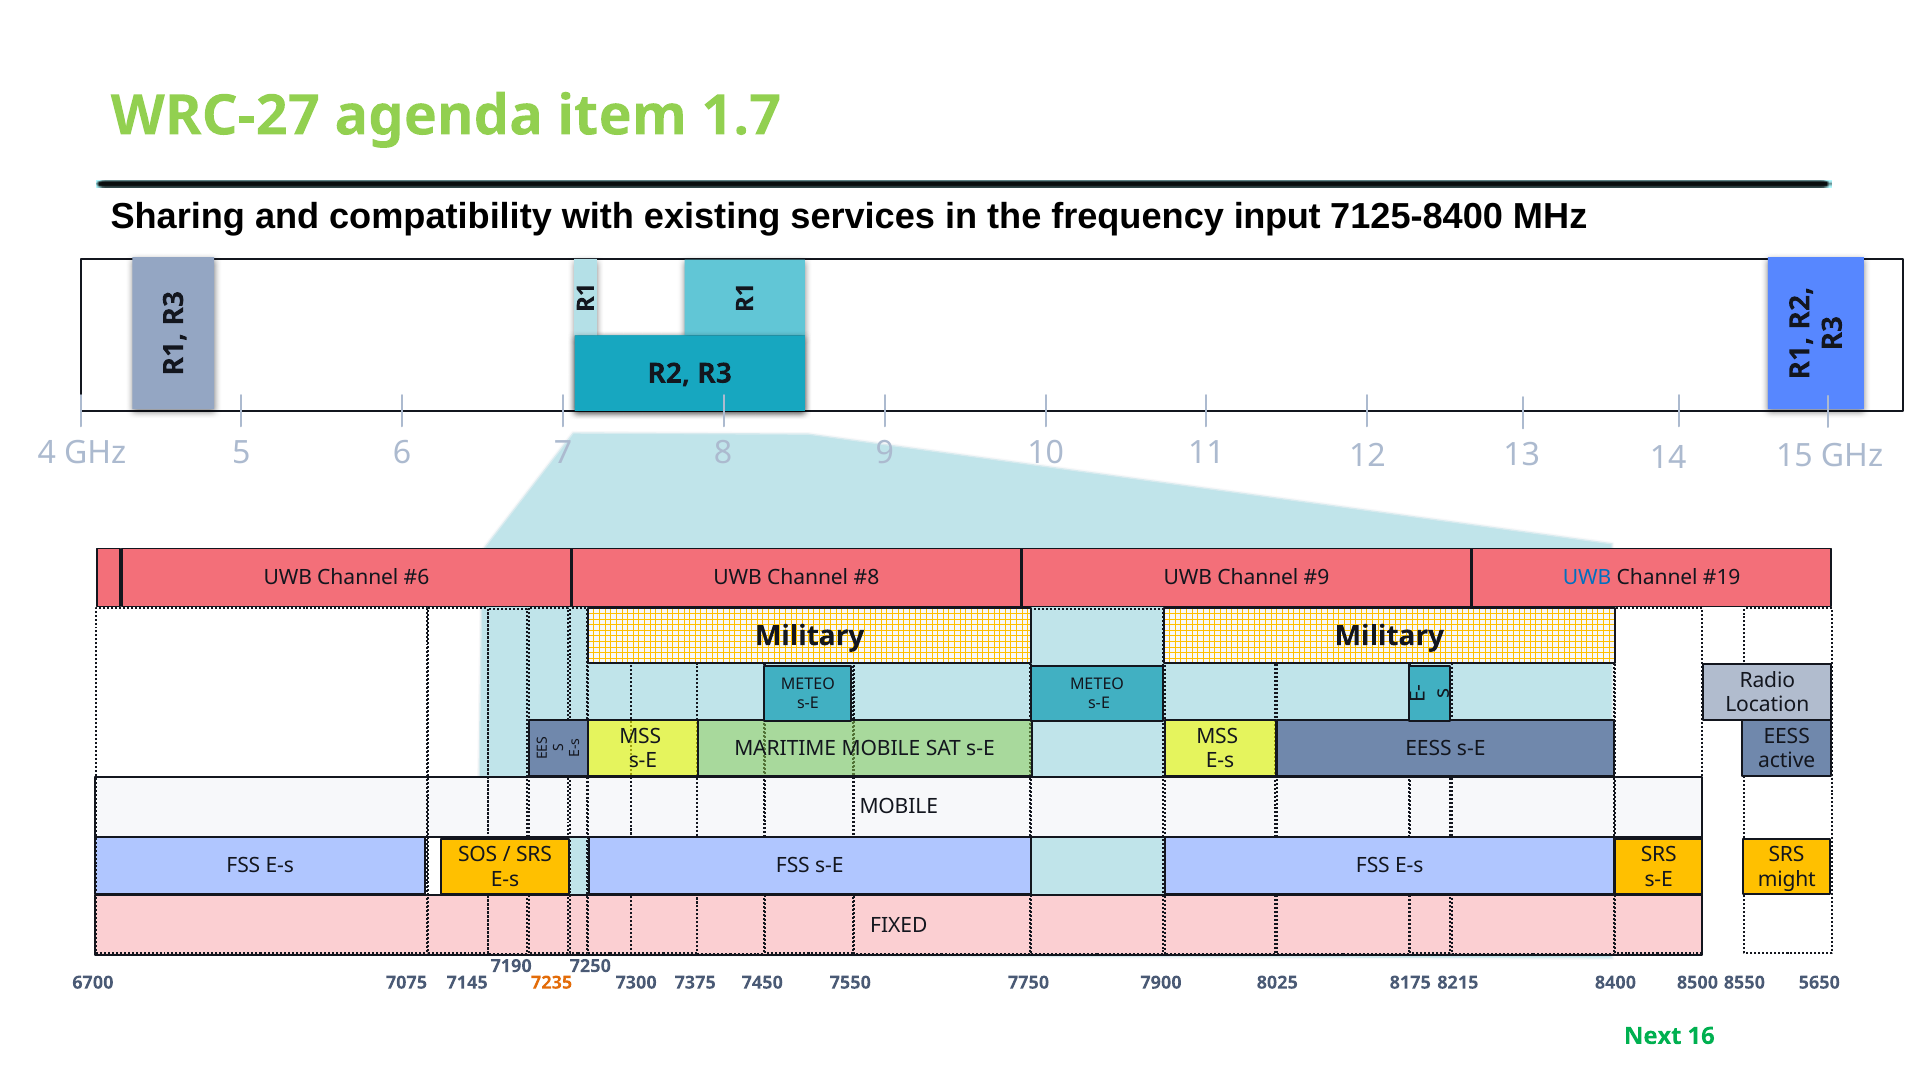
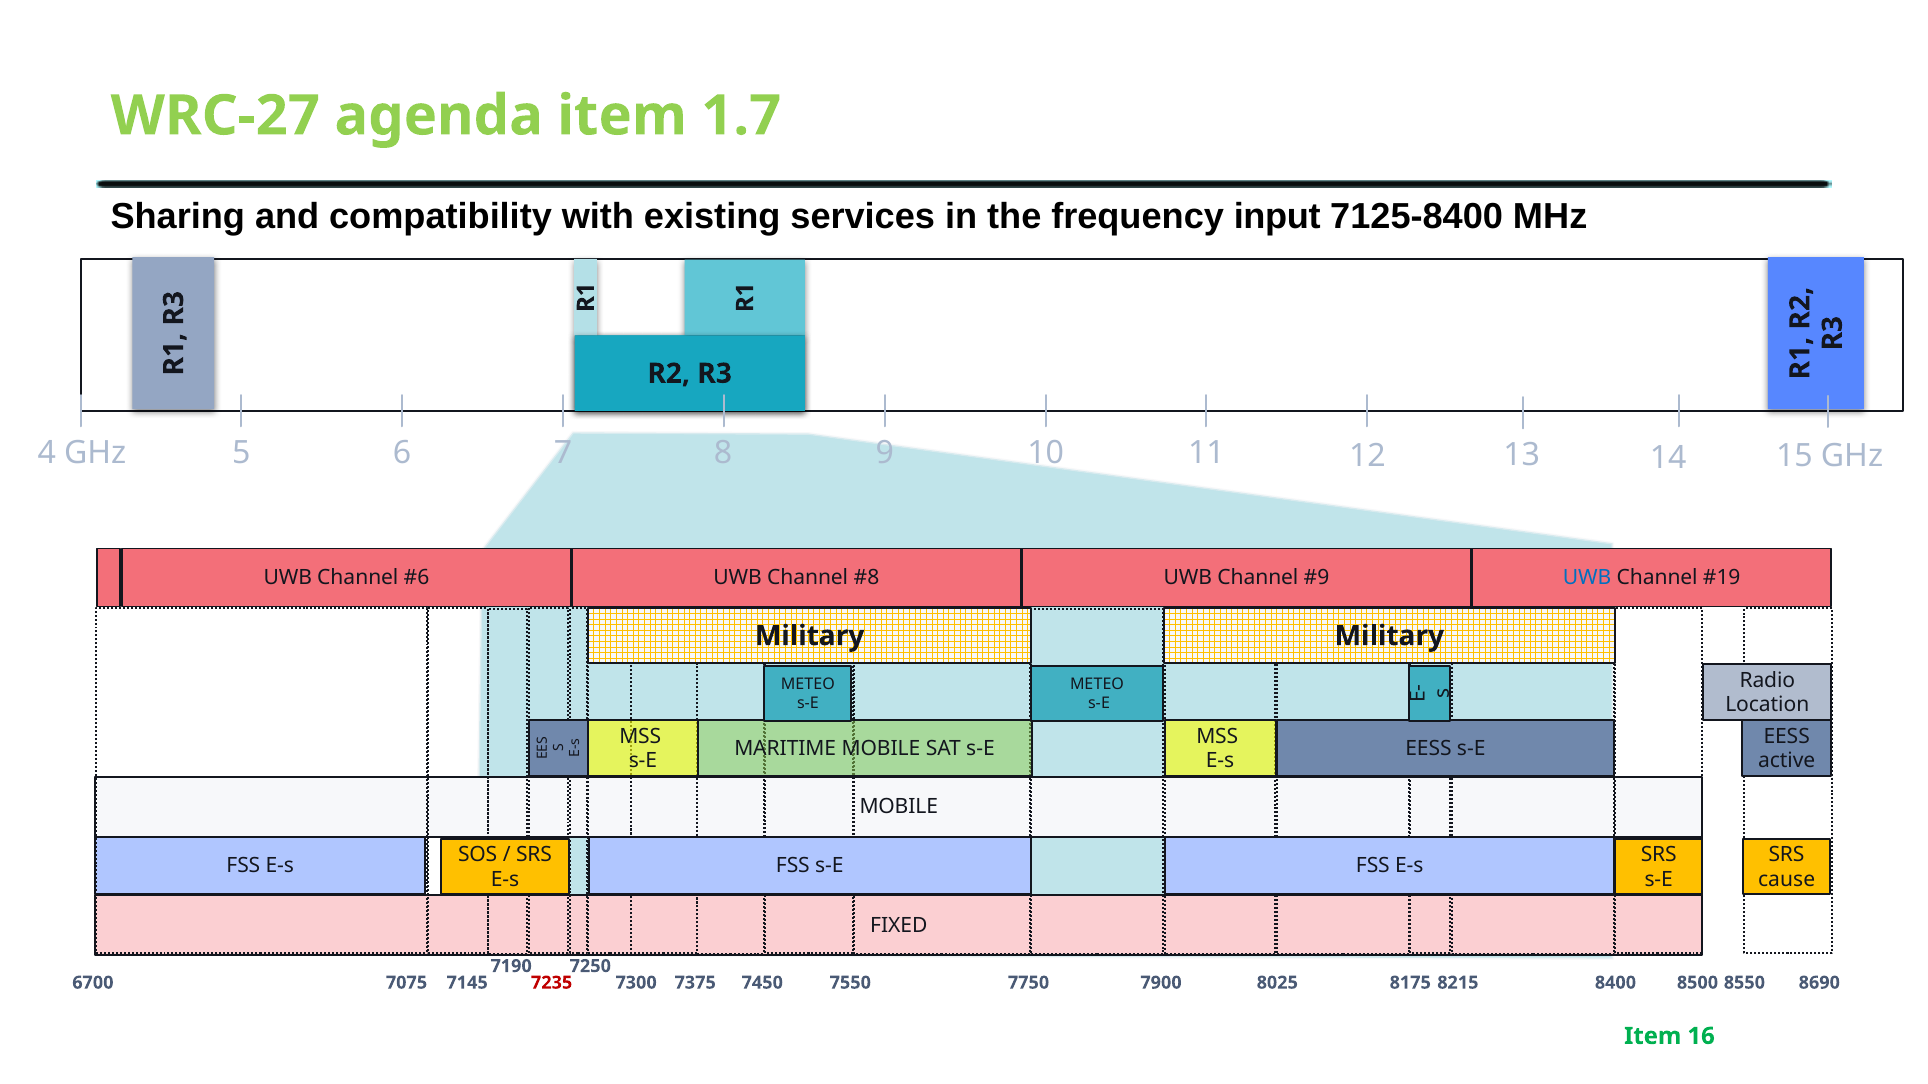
might: might -> cause
7235 colour: orange -> red
5650: 5650 -> 8690
Next at (1653, 1037): Next -> Item
